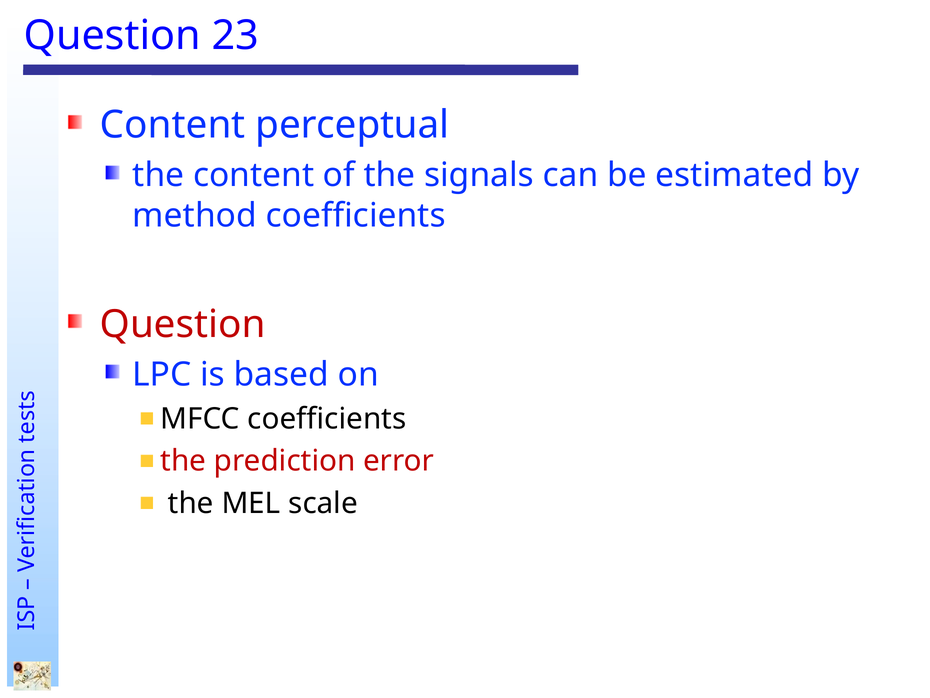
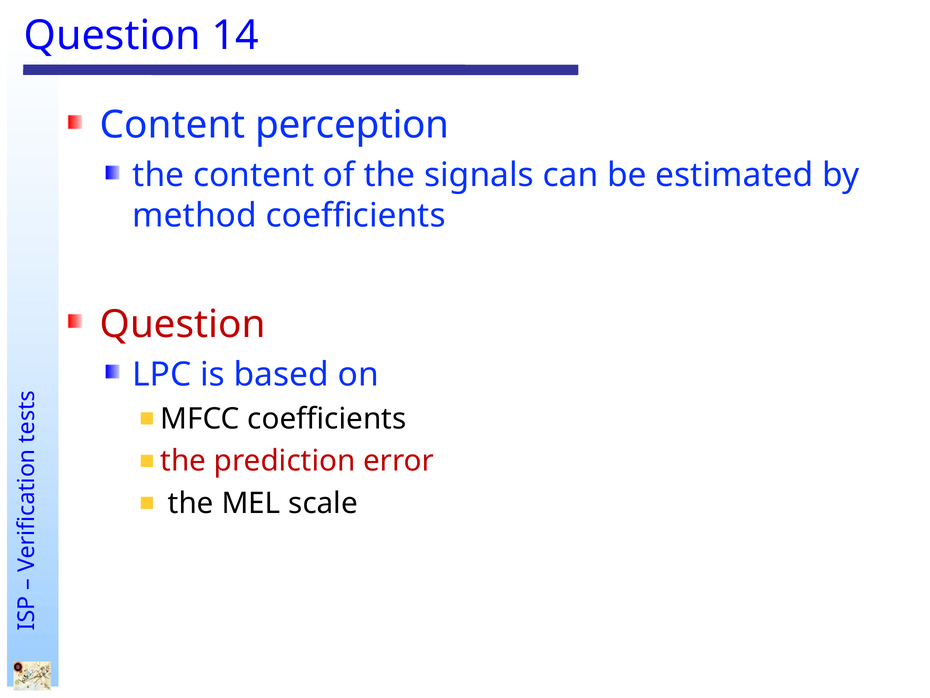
23: 23 -> 14
perceptual: perceptual -> perception
